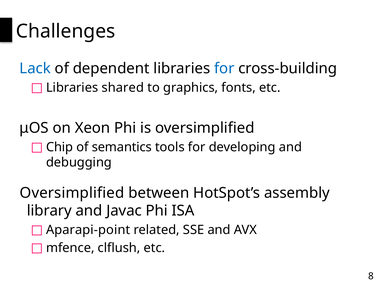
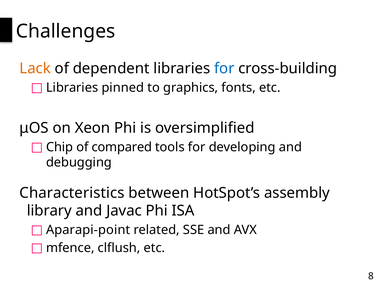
Lack colour: blue -> orange
shared: shared -> pinned
semantics: semantics -> compared
Oversimplified at (72, 193): Oversimplified -> Characteristics
